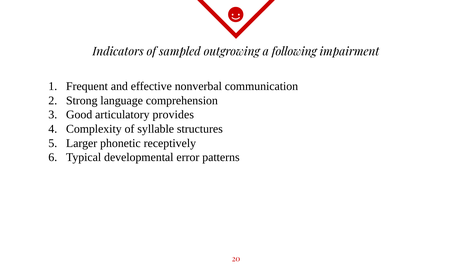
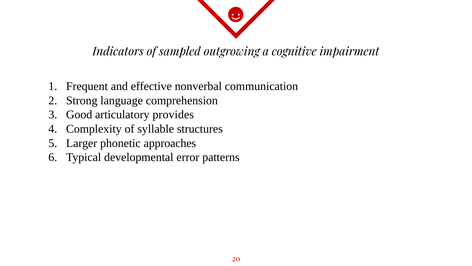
following: following -> cognitive
receptively: receptively -> approaches
